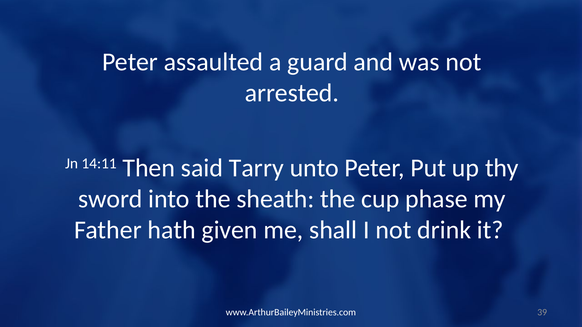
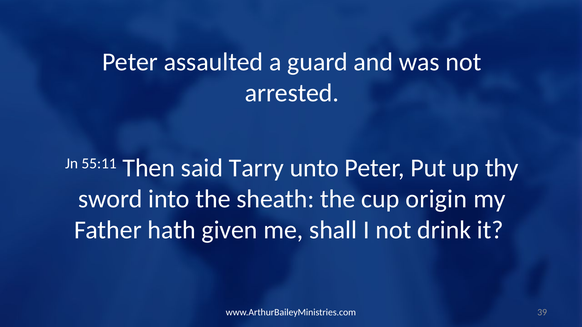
14:11: 14:11 -> 55:11
phase: phase -> origin
